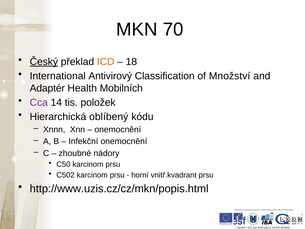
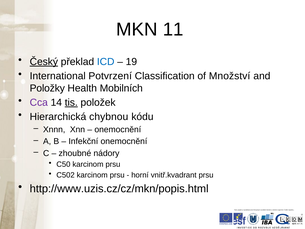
70: 70 -> 11
ICD colour: orange -> blue
18: 18 -> 19
Antivirový: Antivirový -> Potvrzení
Adaptér: Adaptér -> Položky
tis underline: none -> present
oblíbený: oblíbený -> chybnou
